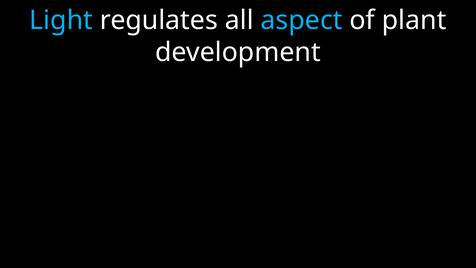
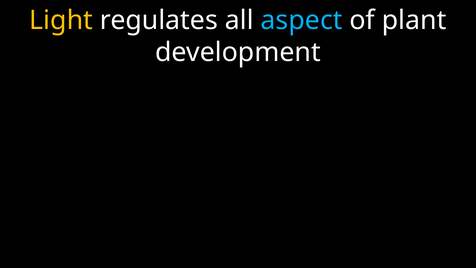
Light colour: light blue -> yellow
